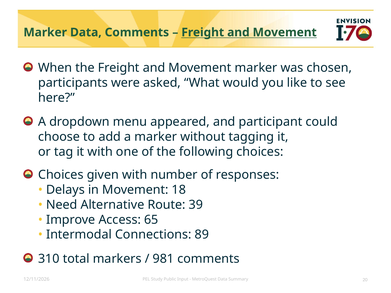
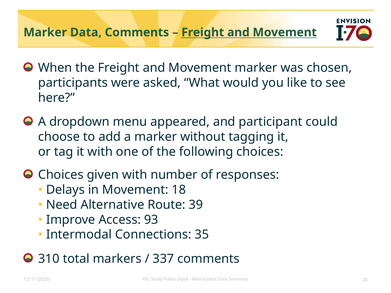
65: 65 -> 93
89: 89 -> 35
981: 981 -> 337
